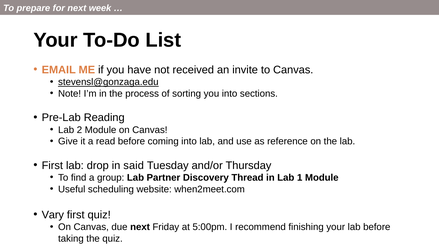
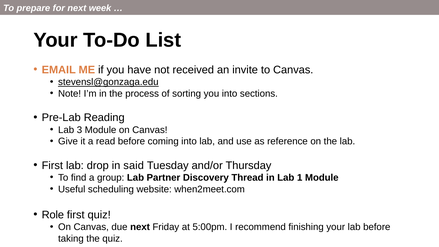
2: 2 -> 3
Vary: Vary -> Role
